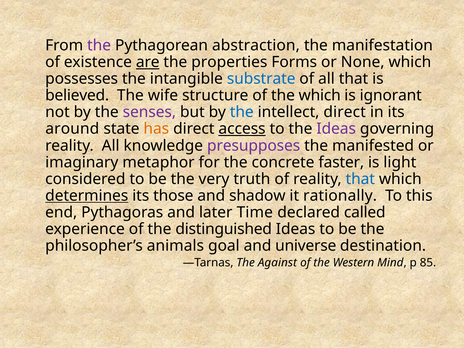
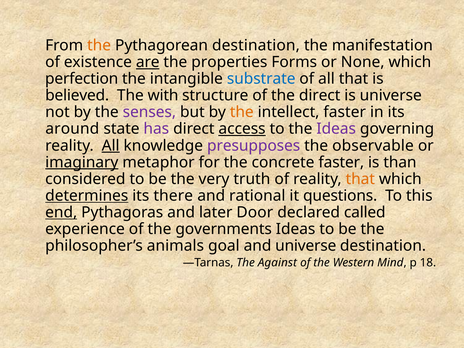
the at (99, 45) colour: purple -> orange
Pythagorean abstraction: abstraction -> destination
possesses: possesses -> perfection
wife: wife -> with
the which: which -> direct
is ignorant: ignorant -> universe
the at (242, 112) colour: blue -> orange
intellect direct: direct -> faster
has colour: orange -> purple
All at (111, 146) underline: none -> present
manifested: manifested -> observable
imaginary underline: none -> present
light: light -> than
that at (360, 179) colour: blue -> orange
those: those -> there
shadow: shadow -> rational
rationally: rationally -> questions
end underline: none -> present
Time: Time -> Door
distinguished: distinguished -> governments
85: 85 -> 18
